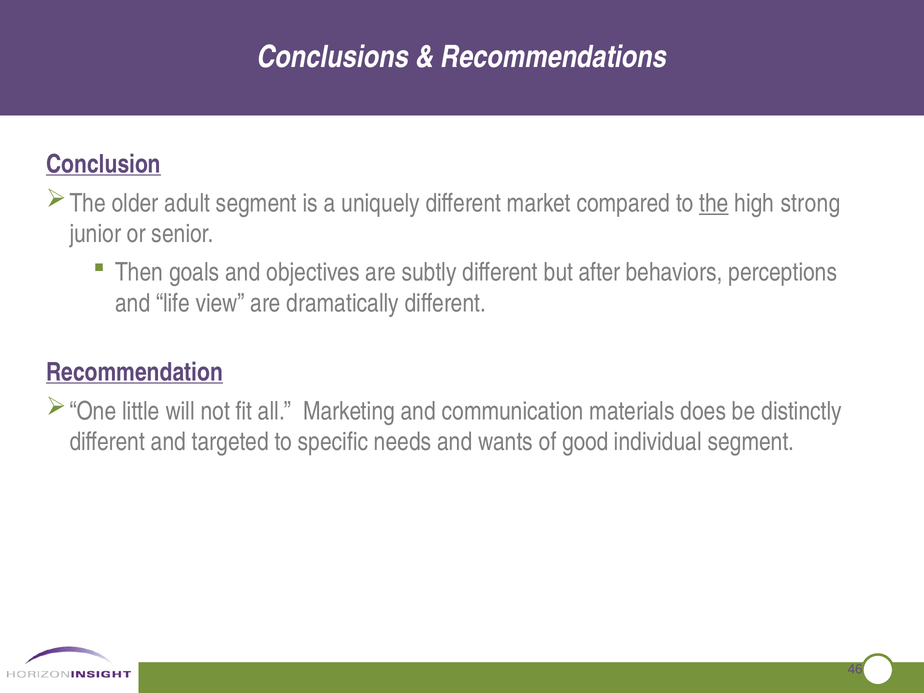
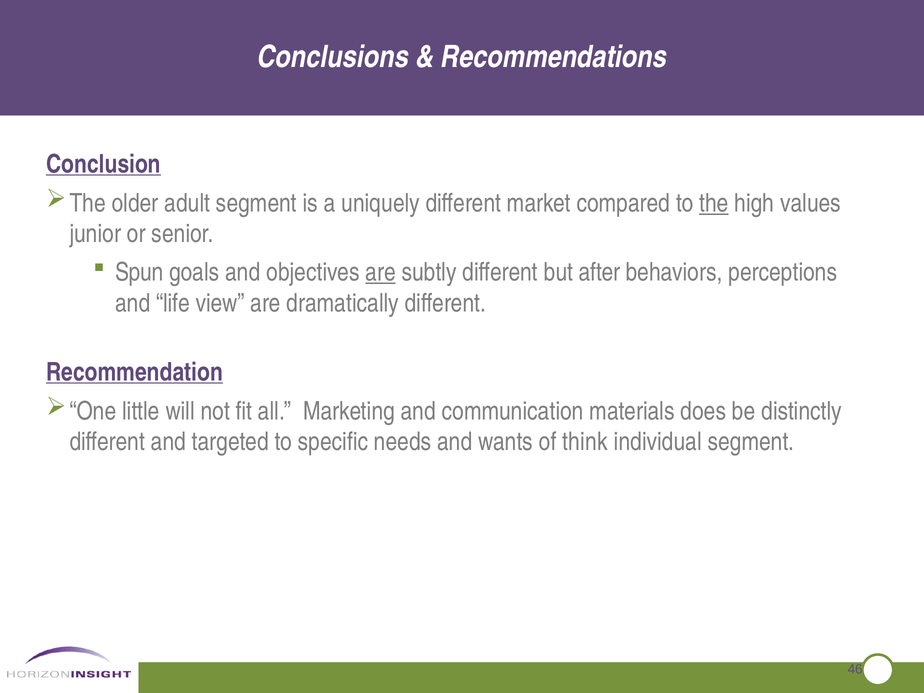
strong: strong -> values
Then: Then -> Spun
are at (381, 272) underline: none -> present
good: good -> think
